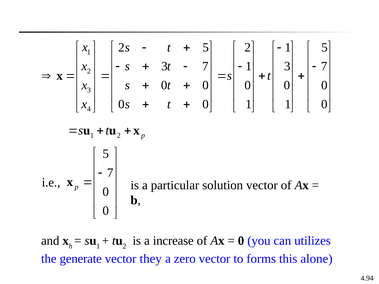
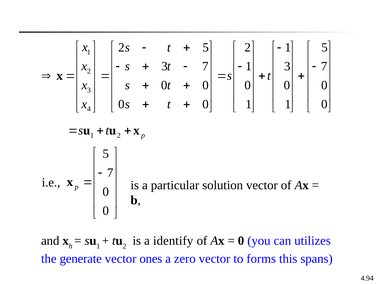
increase: increase -> identify
they: they -> ones
alone: alone -> spans
